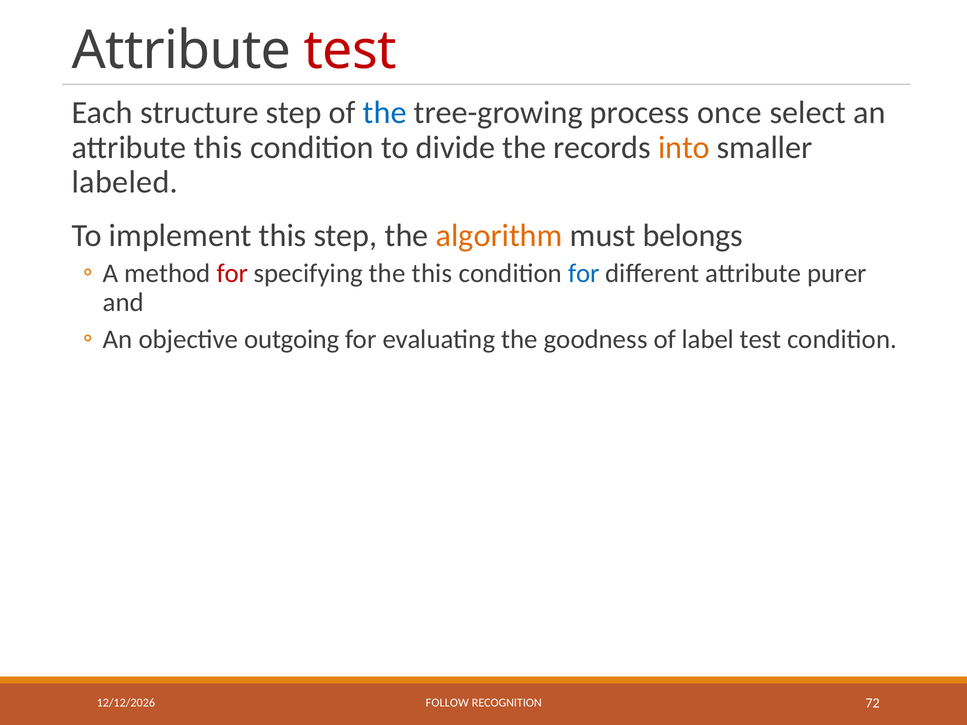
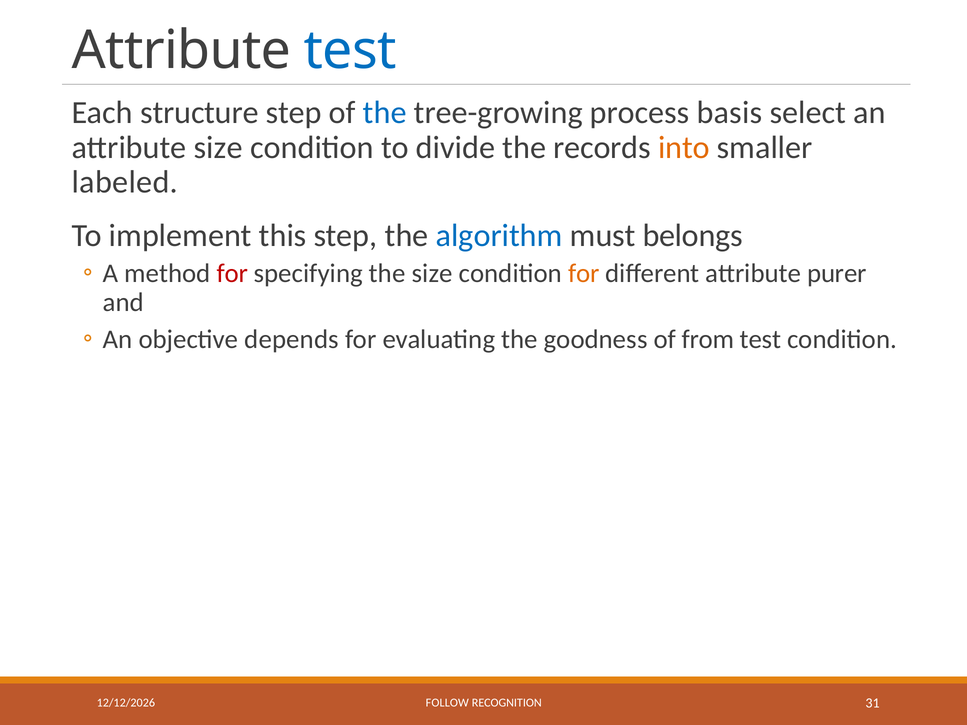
test at (350, 51) colour: red -> blue
once: once -> basis
attribute this: this -> size
algorithm colour: orange -> blue
the this: this -> size
for at (584, 273) colour: blue -> orange
outgoing: outgoing -> depends
label: label -> from
72: 72 -> 31
